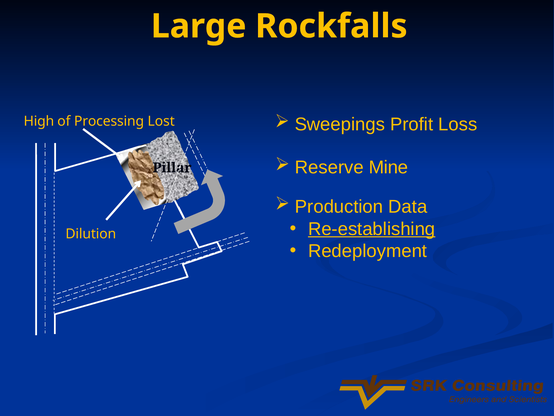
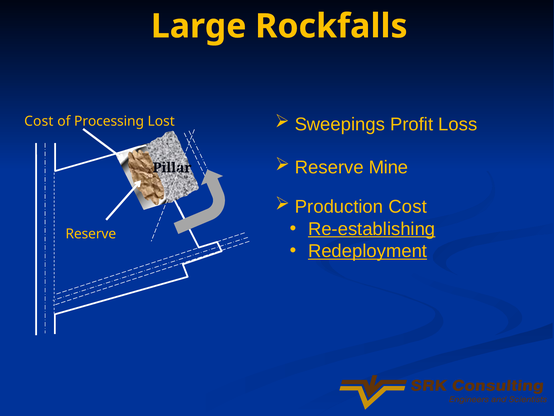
High at (39, 121): High -> Cost
Production Data: Data -> Cost
Dilution at (91, 234): Dilution -> Reserve
Redeployment underline: none -> present
